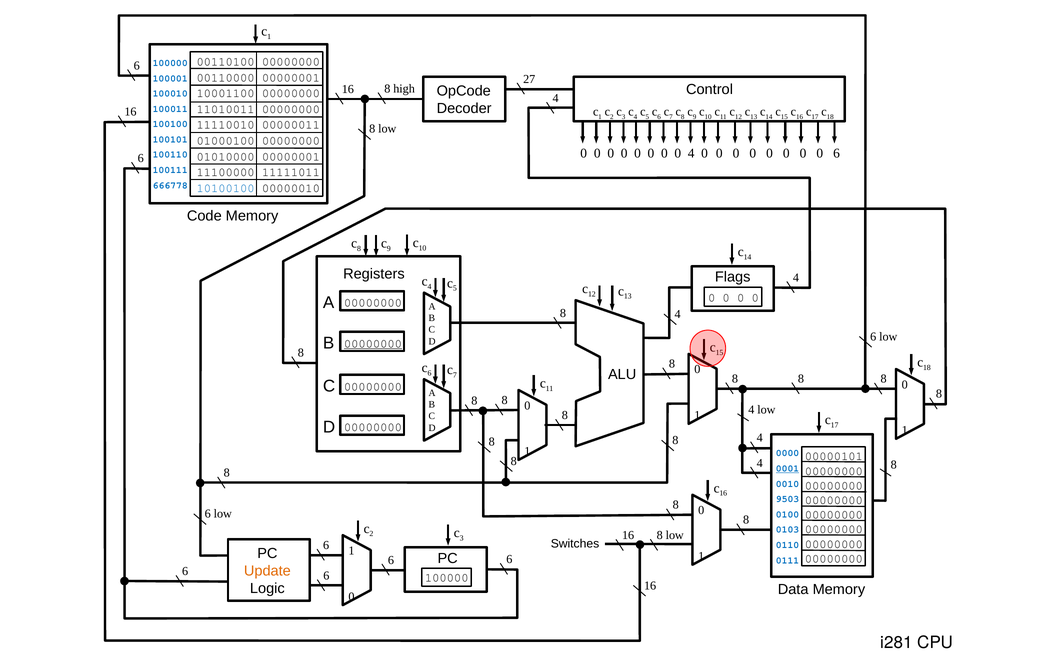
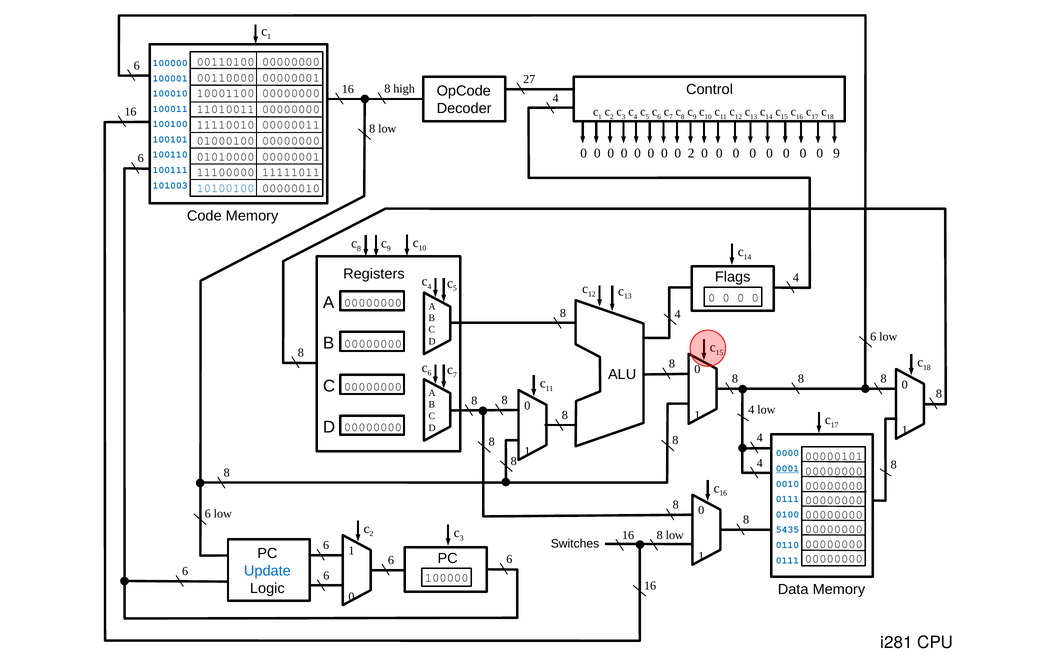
0 4: 4 -> 2
0 6: 6 -> 9
666778: 666778 -> 101003
00000000 at (373, 344) underline: present -> none
9503 at (788, 499): 9503 -> 0111
0103: 0103 -> 5435
Update colour: orange -> blue
